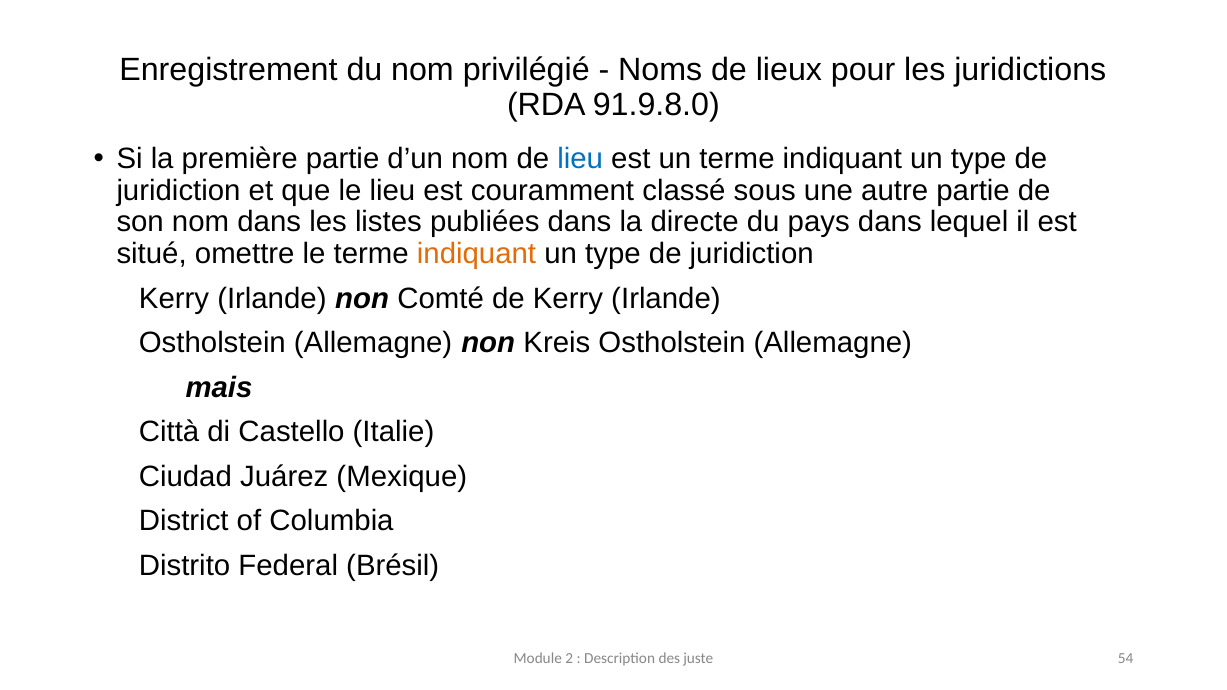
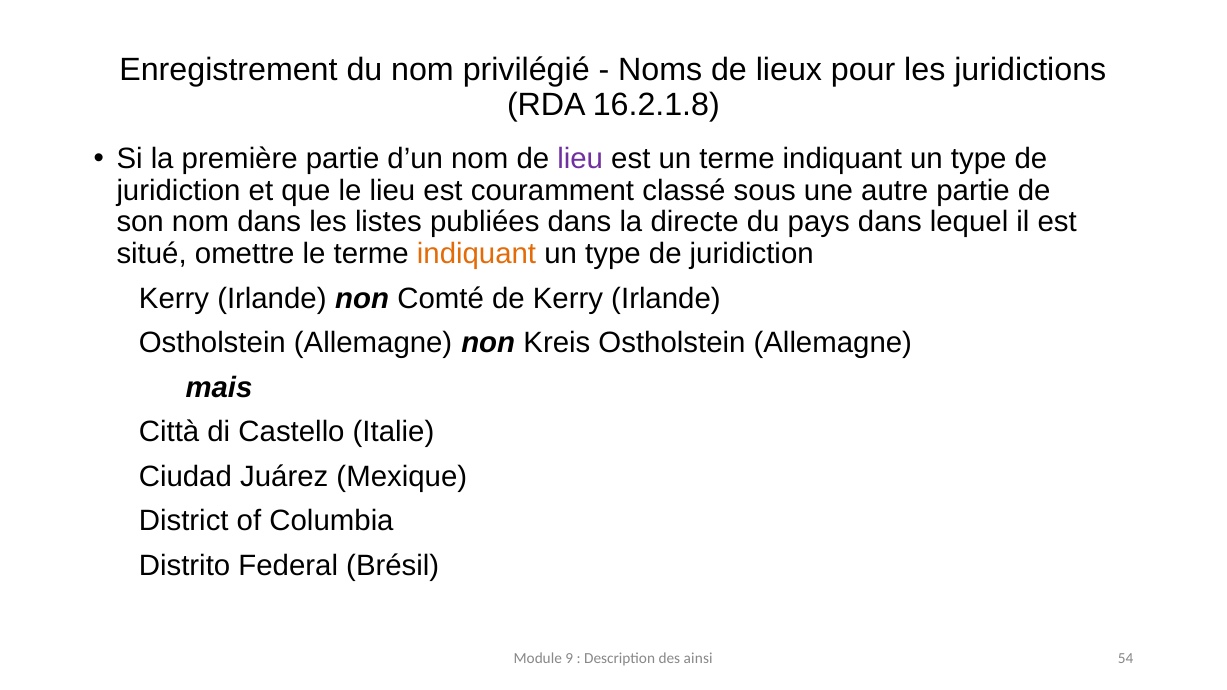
91.9.8.0: 91.9.8.0 -> 16.2.1.8
lieu at (580, 159) colour: blue -> purple
2: 2 -> 9
juste: juste -> ainsi
